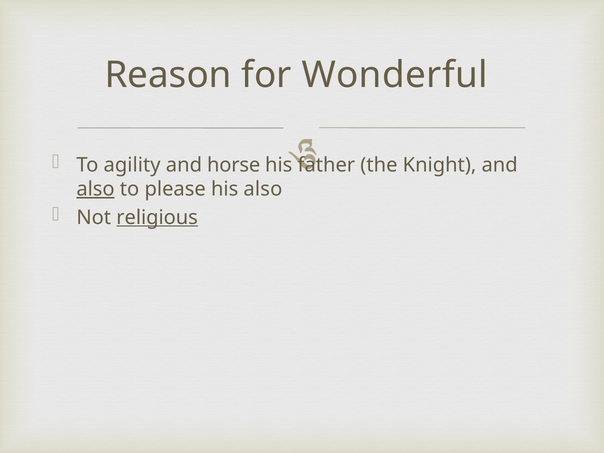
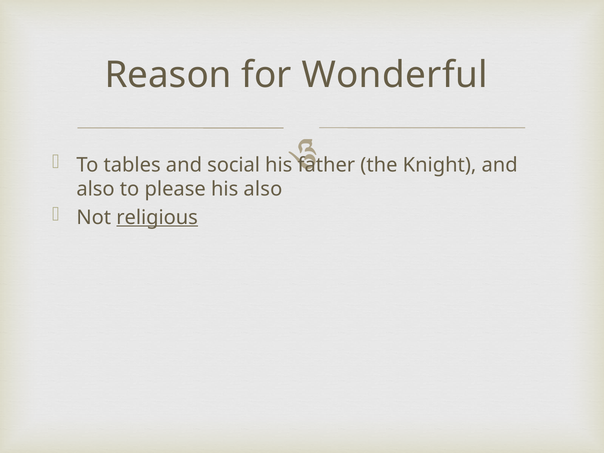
agility: agility -> tables
horse: horse -> social
also at (96, 189) underline: present -> none
